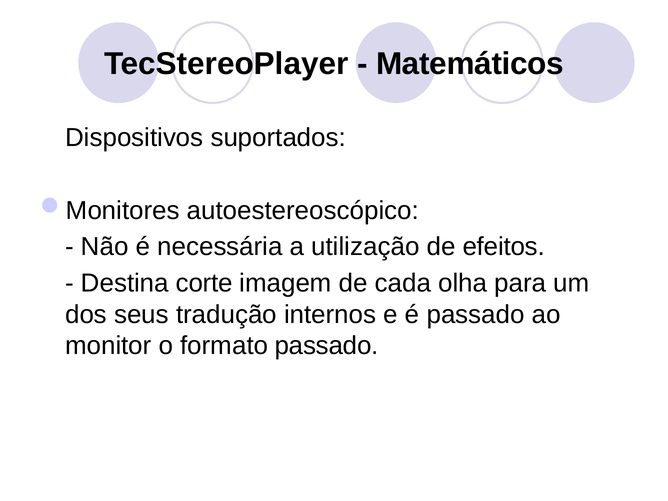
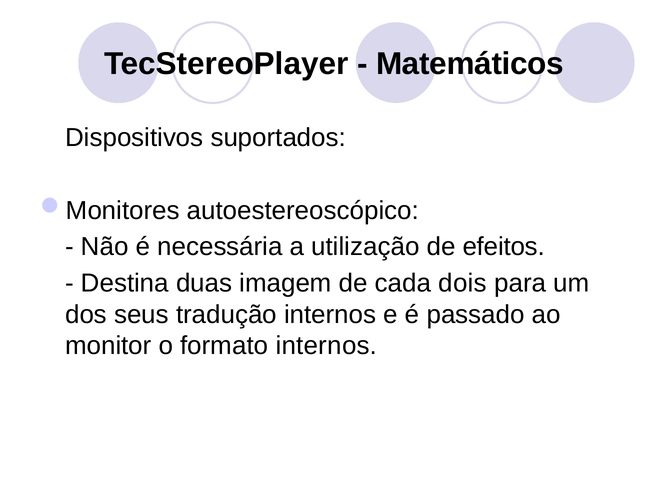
corte: corte -> duas
olha: olha -> dois
formato passado: passado -> internos
